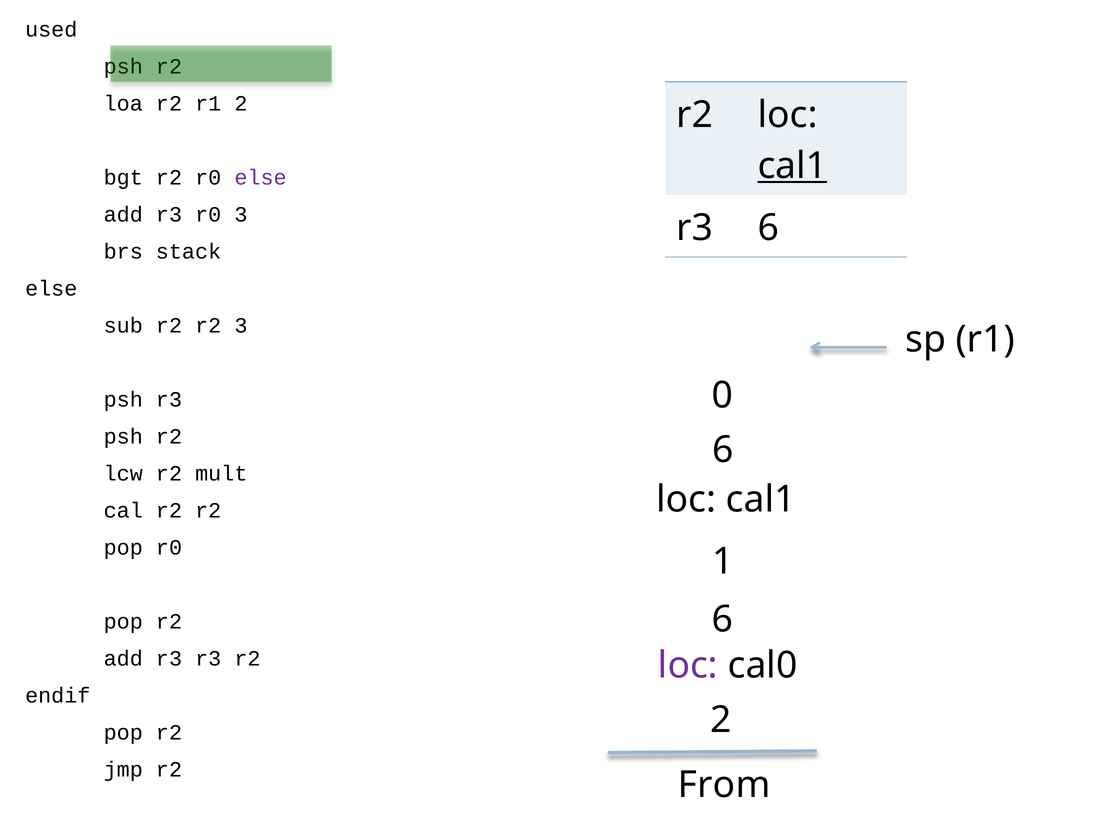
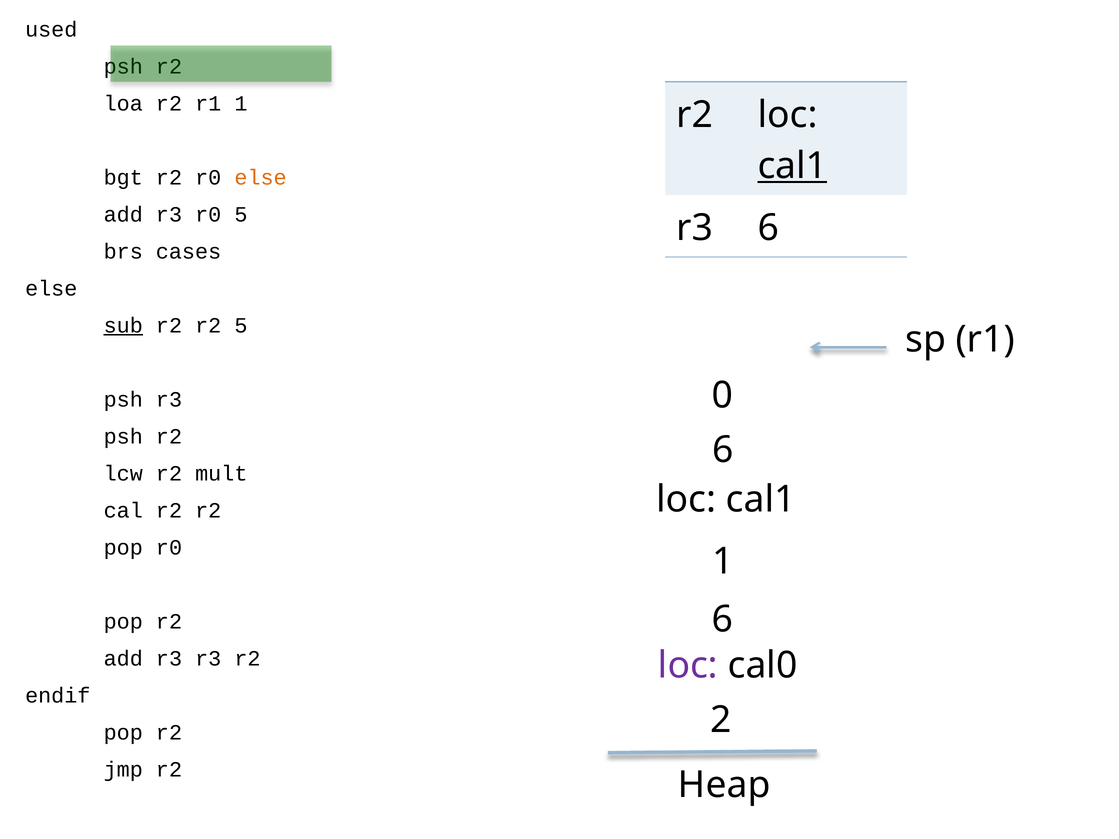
r2 r1 2: 2 -> 1
else at (261, 177) colour: purple -> orange
r0 3: 3 -> 5
stack: stack -> cases
sub underline: none -> present
r2 3: 3 -> 5
From: From -> Heap
